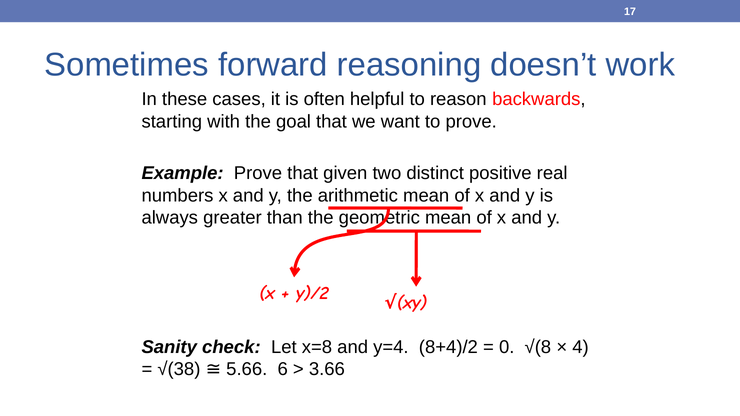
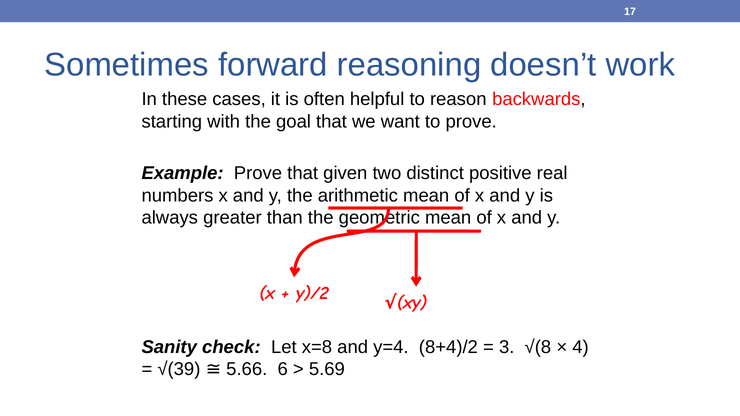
0: 0 -> 3
√(38: √(38 -> √(39
3.66: 3.66 -> 5.69
